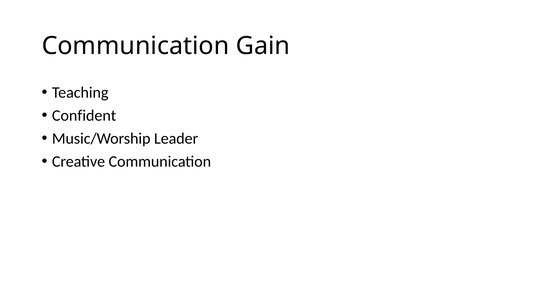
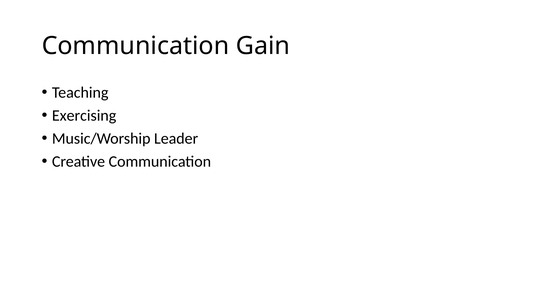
Confident: Confident -> Exercising
